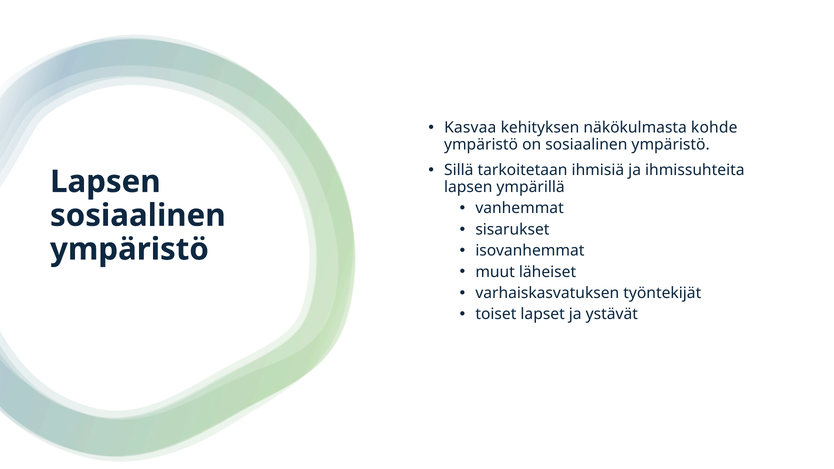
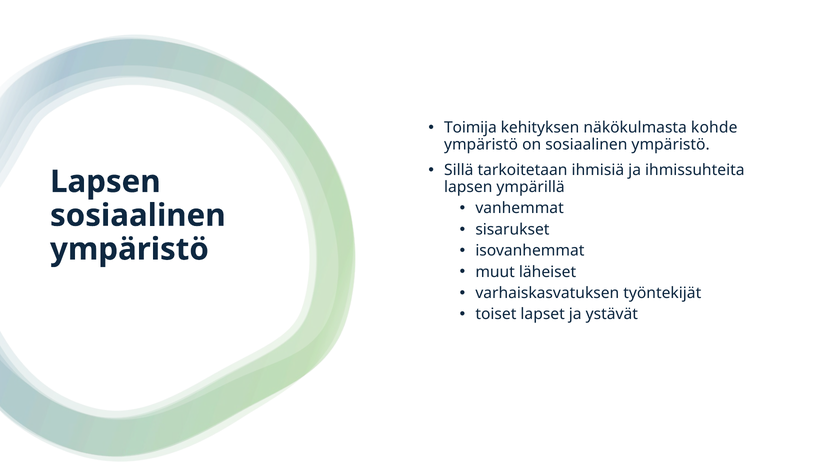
Kasvaa: Kasvaa -> Toimija
